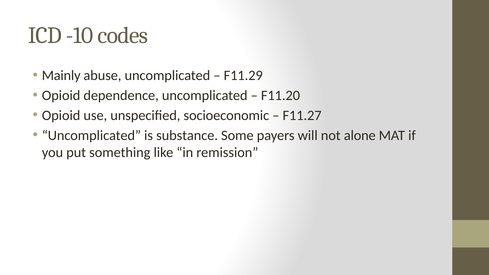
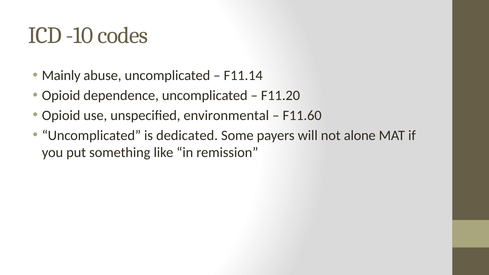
F11.29: F11.29 -> F11.14
socioeconomic: socioeconomic -> environmental
F11.27: F11.27 -> F11.60
substance: substance -> dedicated
